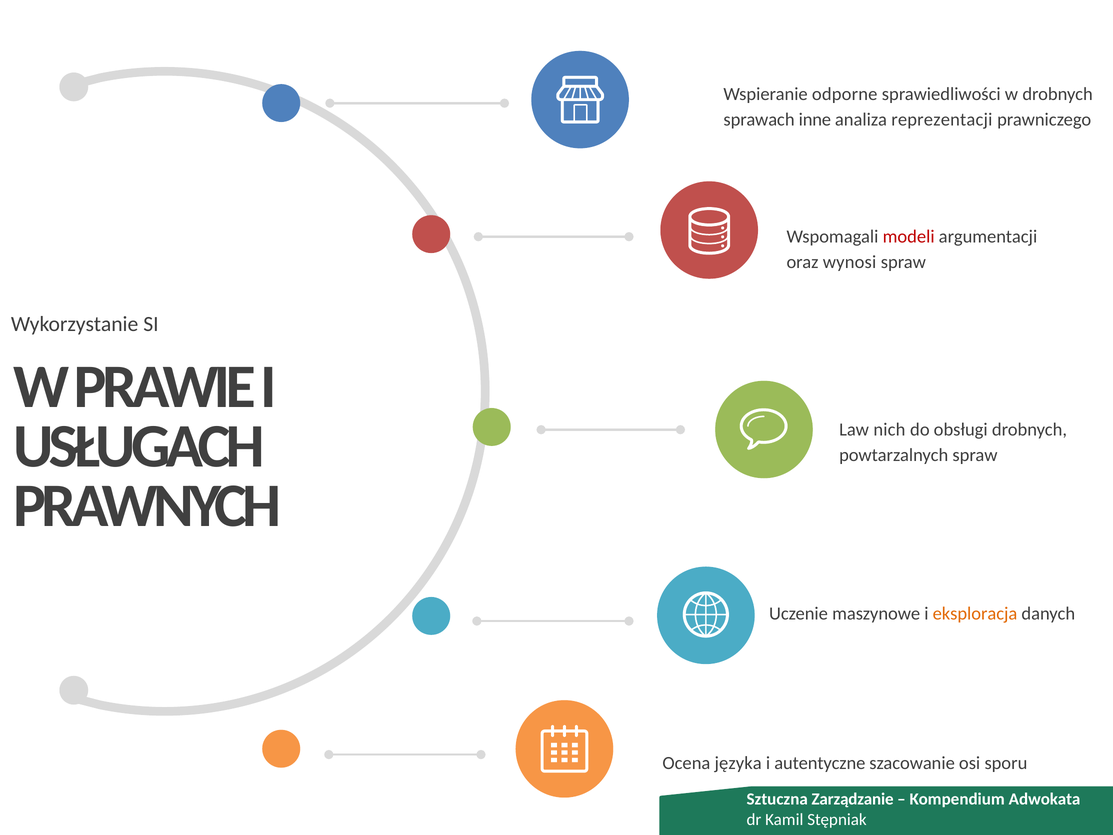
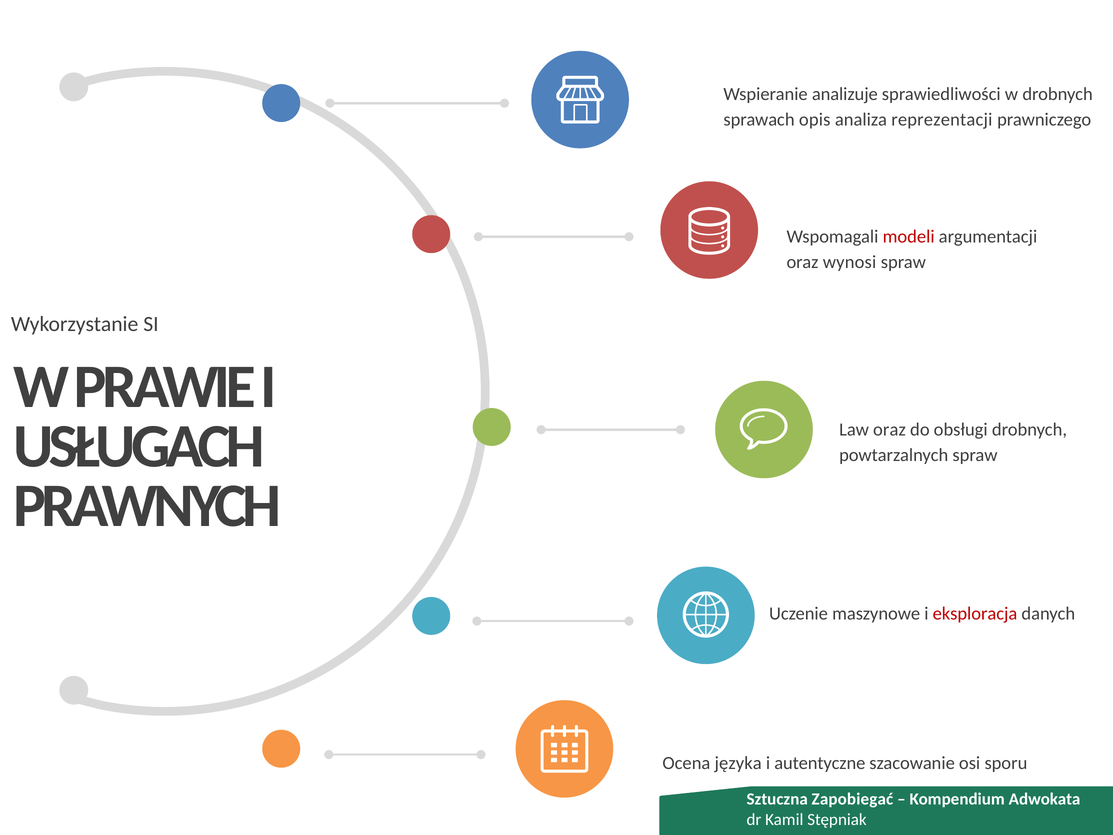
odporne: odporne -> analizuje
inne: inne -> opis
Law nich: nich -> oraz
eksploracja colour: orange -> red
Zarządzanie: Zarządzanie -> Zapobiegać
